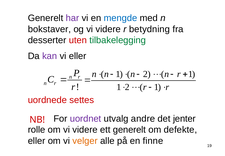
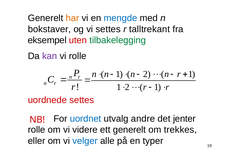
har colour: purple -> orange
og vi videre: videre -> settes
betydning: betydning -> talltrekant
desserter: desserter -> eksempel
vi eller: eller -> rolle
uordnet colour: purple -> blue
defekte: defekte -> trekkes
velger colour: orange -> blue
finne: finne -> typer
